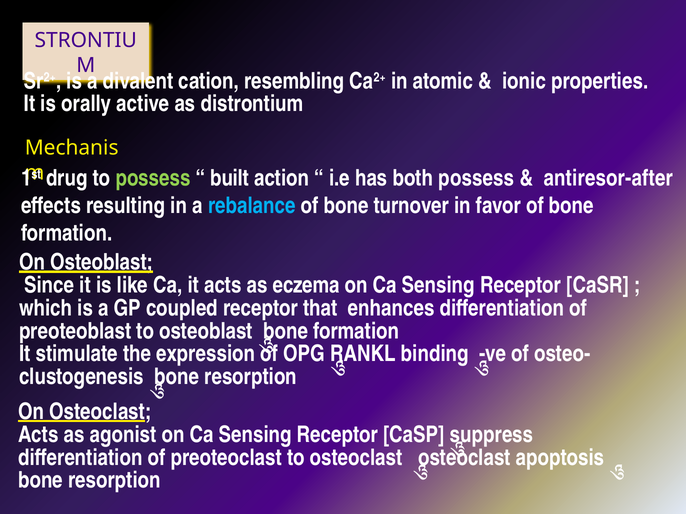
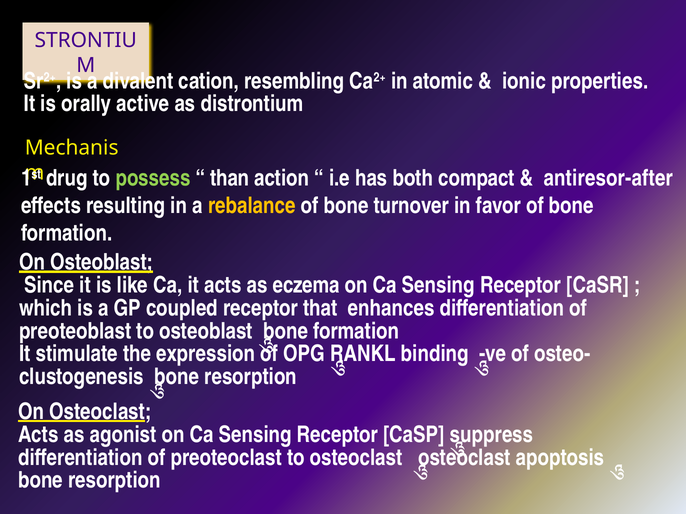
built: built -> than
both possess: possess -> compact
rebalance colour: light blue -> yellow
